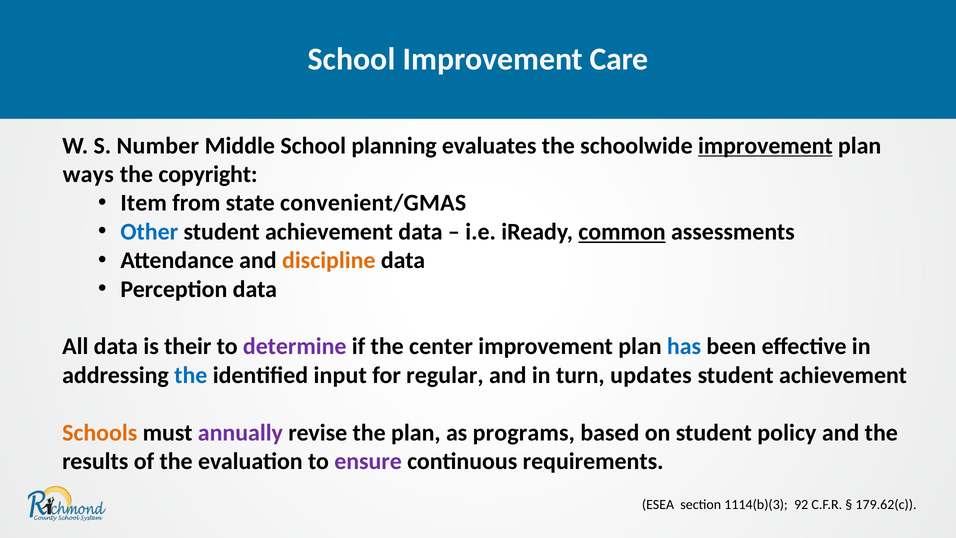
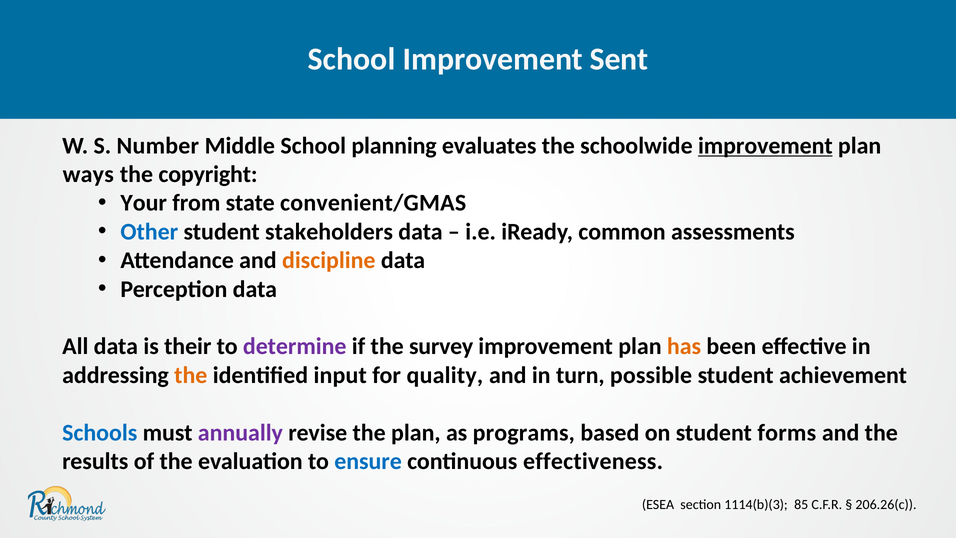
Care: Care -> Sent
Item: Item -> Your
achievement at (329, 232): achievement -> stakeholders
common underline: present -> none
center: center -> survey
has colour: blue -> orange
the at (191, 375) colour: blue -> orange
regular: regular -> quality
updates: updates -> possible
Schools colour: orange -> blue
policy: policy -> forms
ensure colour: purple -> blue
requirements: requirements -> effectiveness
92: 92 -> 85
179.62(c: 179.62(c -> 206.26(c
